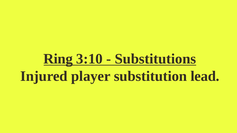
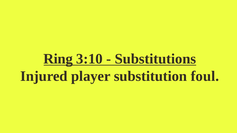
lead: lead -> foul
